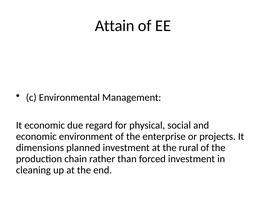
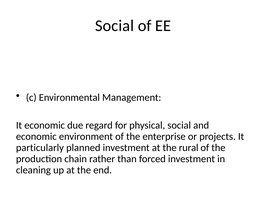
Attain at (115, 26): Attain -> Social
dimensions: dimensions -> particularly
